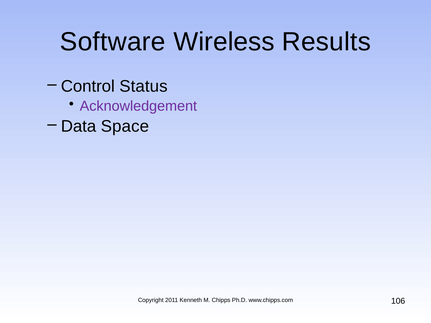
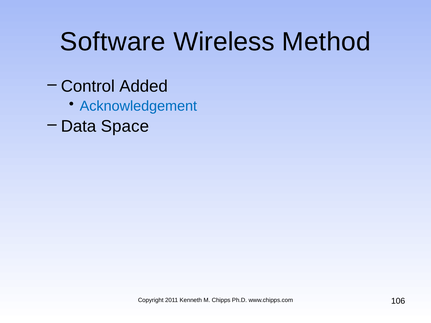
Results: Results -> Method
Status: Status -> Added
Acknowledgement colour: purple -> blue
